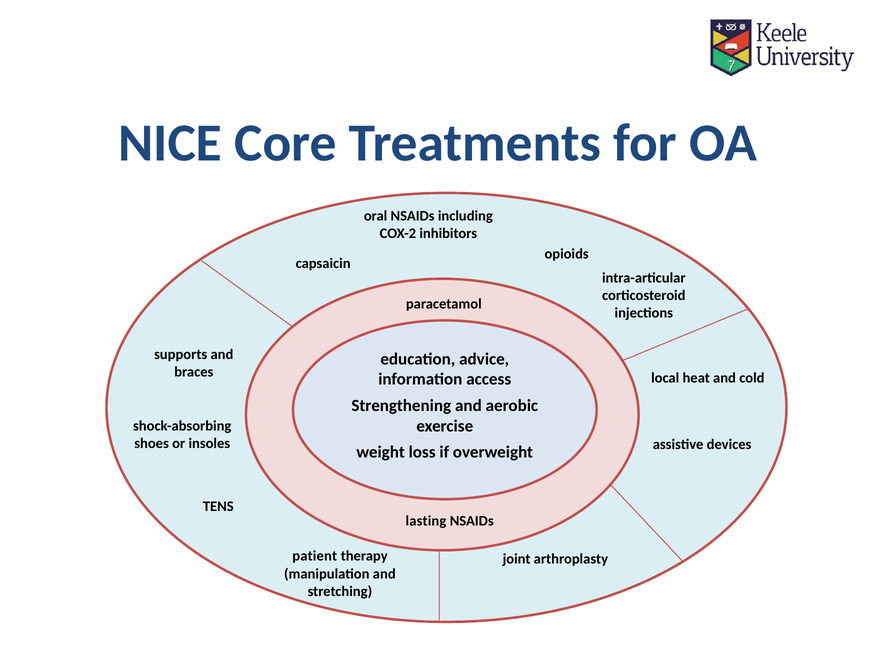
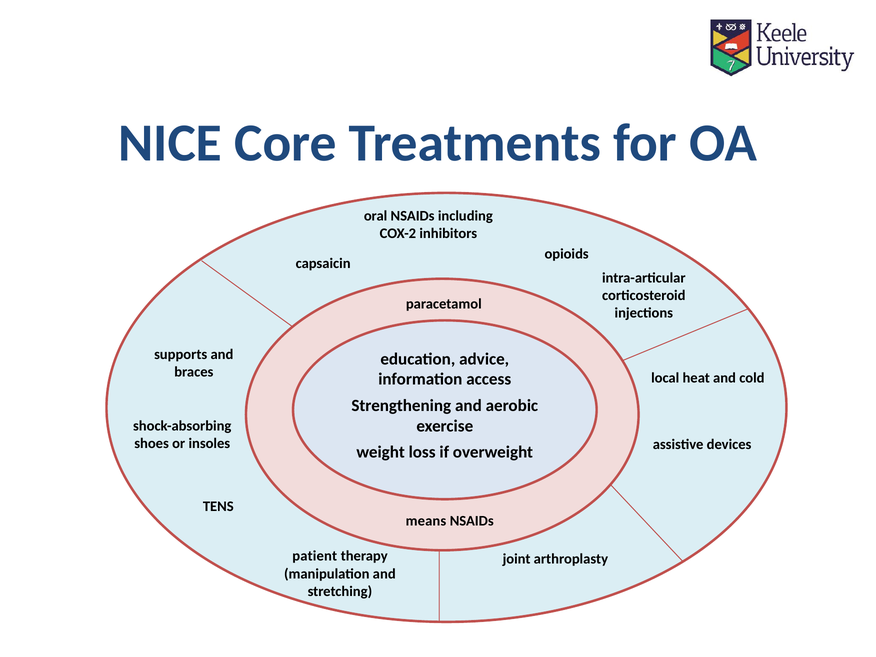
lasting: lasting -> means
